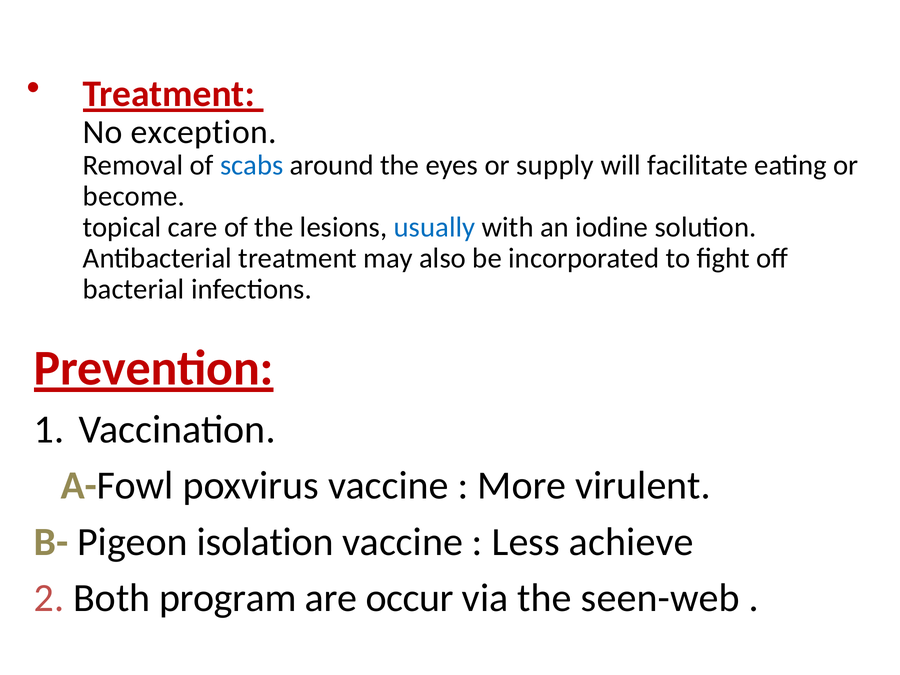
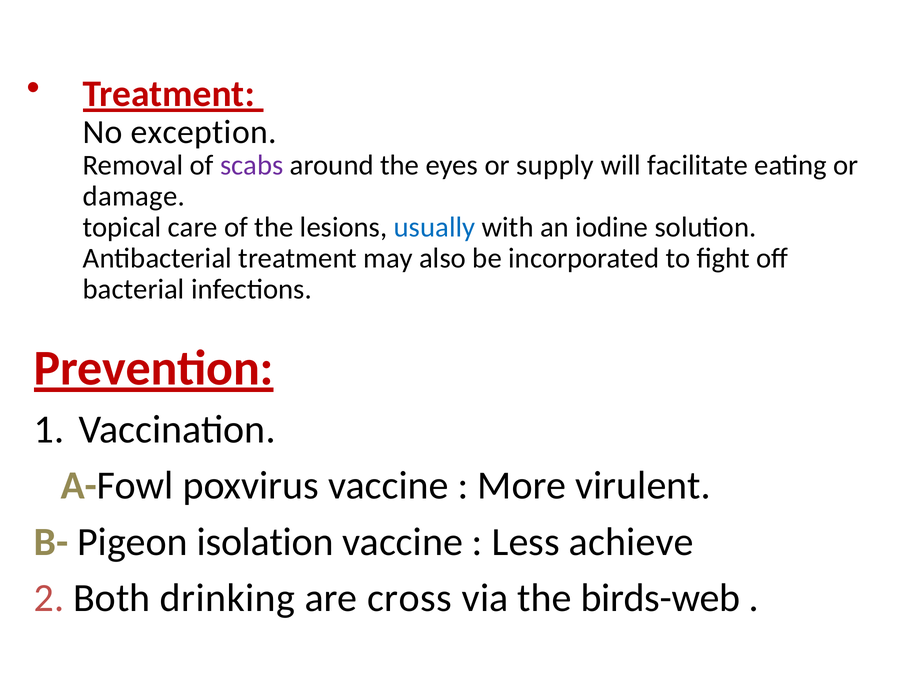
scabs colour: blue -> purple
become: become -> damage
program: program -> drinking
occur: occur -> cross
seen-web: seen-web -> birds-web
